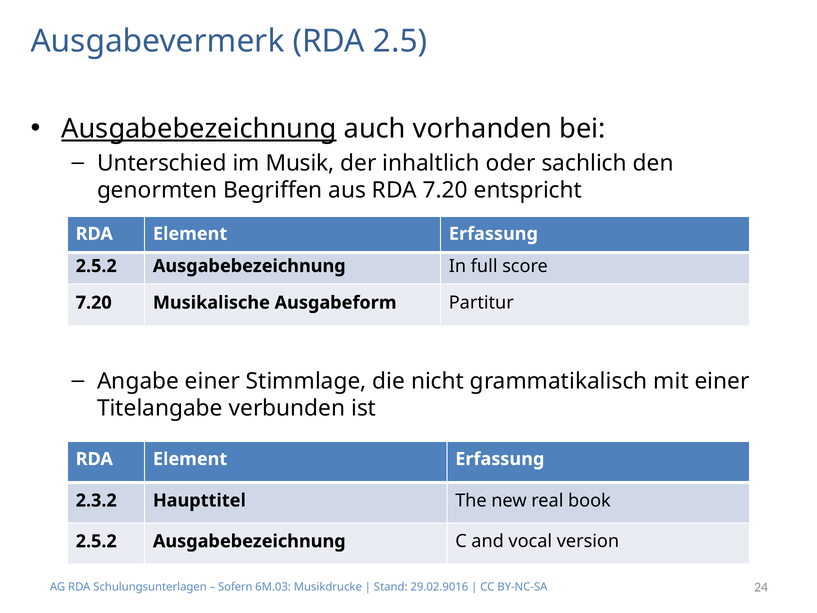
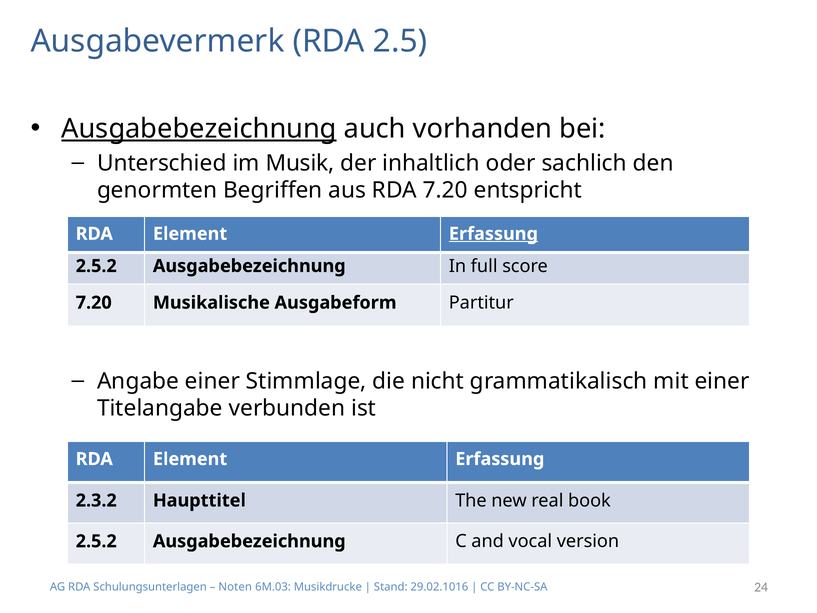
Erfassung at (493, 234) underline: none -> present
Sofern: Sofern -> Noten
29.02.9016: 29.02.9016 -> 29.02.1016
